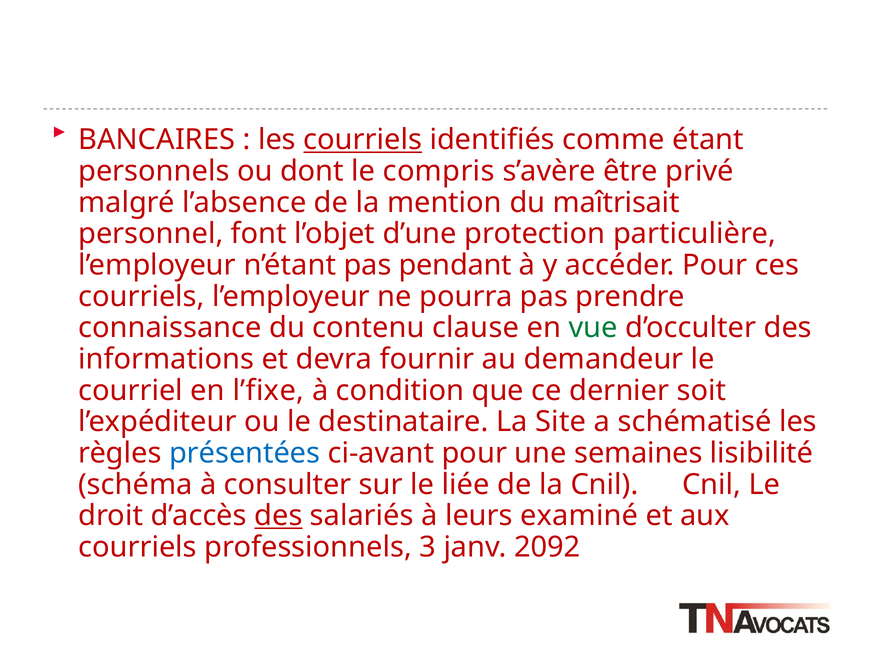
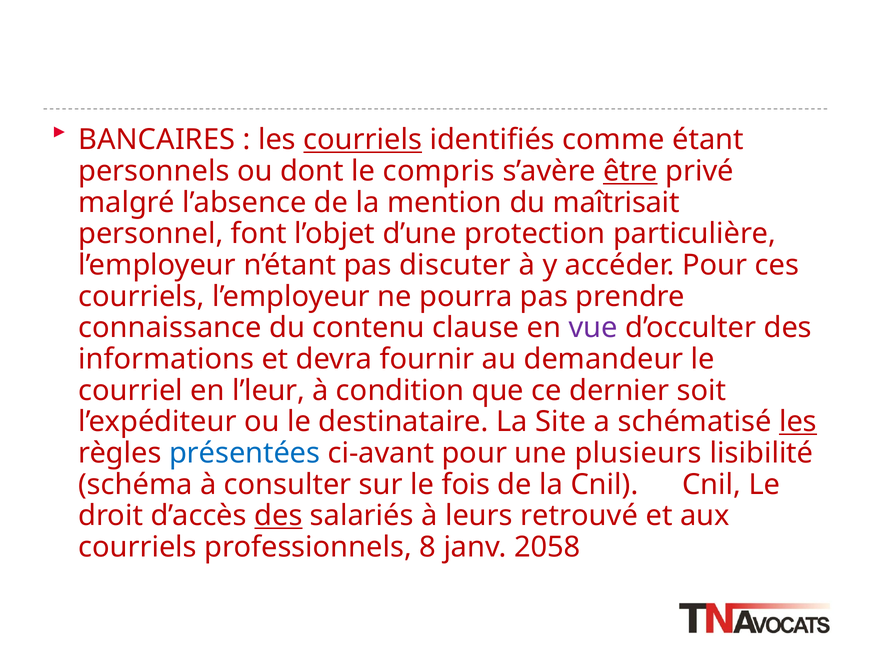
être underline: none -> present
pendant: pendant -> discuter
vue colour: green -> purple
l’fixe: l’fixe -> l’leur
les at (798, 422) underline: none -> present
semaines: semaines -> plusieurs
liée: liée -> fois
examiné: examiné -> retrouvé
3: 3 -> 8
2092: 2092 -> 2058
